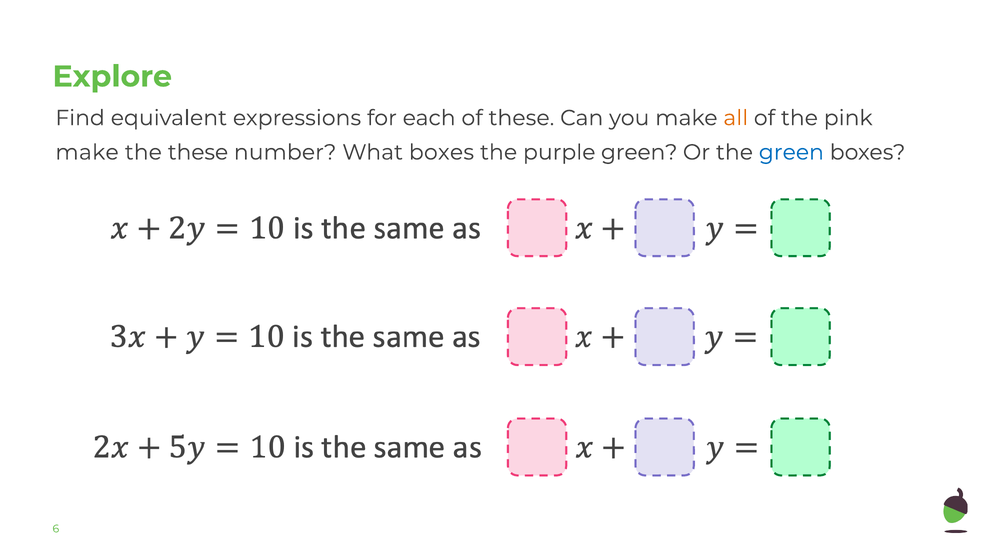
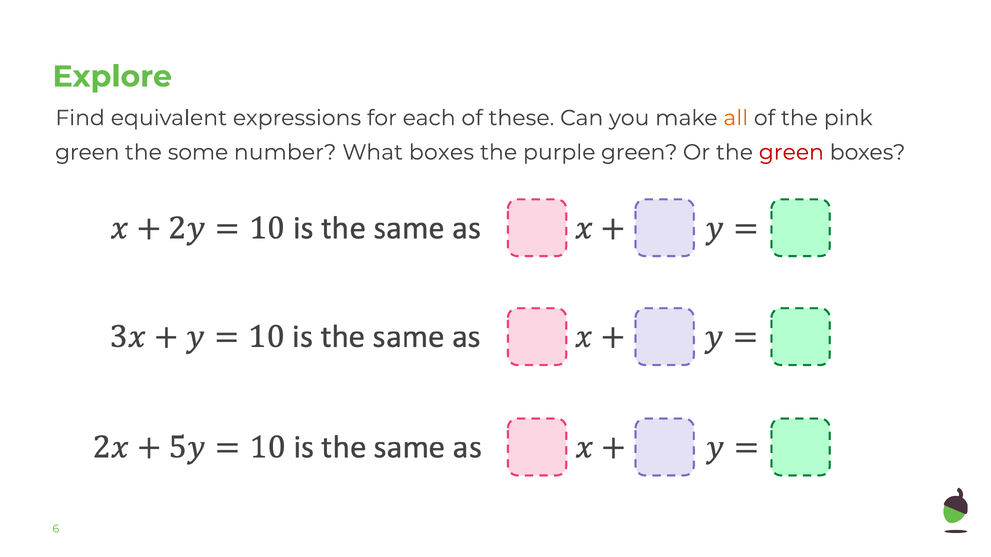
make at (87, 152): make -> green
the these: these -> some
green at (791, 152) colour: blue -> red
